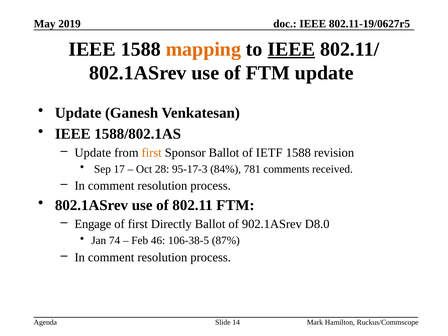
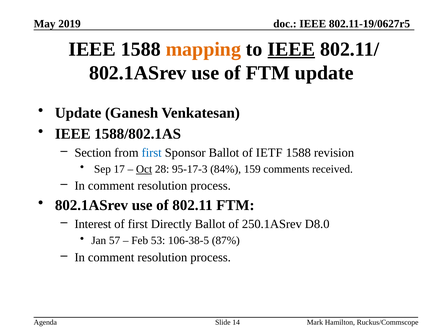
Update at (93, 153): Update -> Section
first at (152, 153) colour: orange -> blue
Oct underline: none -> present
781: 781 -> 159
Engage: Engage -> Interest
902.1ASrev: 902.1ASrev -> 250.1ASrev
74: 74 -> 57
46: 46 -> 53
